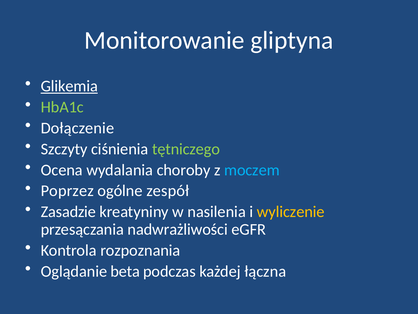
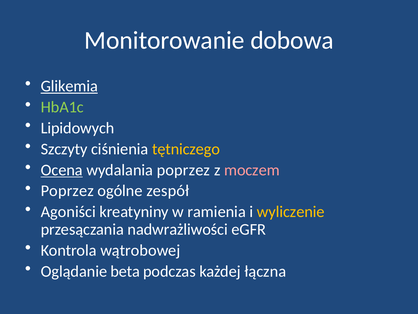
gliptyna: gliptyna -> dobowa
Dołączenie: Dołączenie -> Lipidowych
tętniczego colour: light green -> yellow
Ocena underline: none -> present
wydalania choroby: choroby -> poprzez
moczem colour: light blue -> pink
Zasadzie: Zasadzie -> Agoniści
nasilenia: nasilenia -> ramienia
rozpoznania: rozpoznania -> wątrobowej
